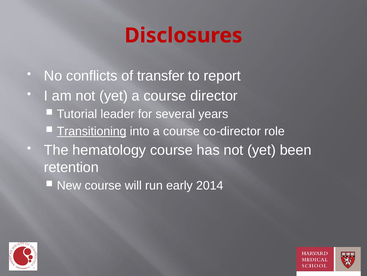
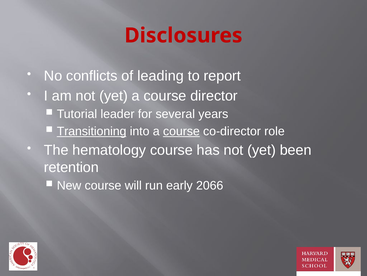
transfer: transfer -> leading
course at (181, 131) underline: none -> present
2014: 2014 -> 2066
